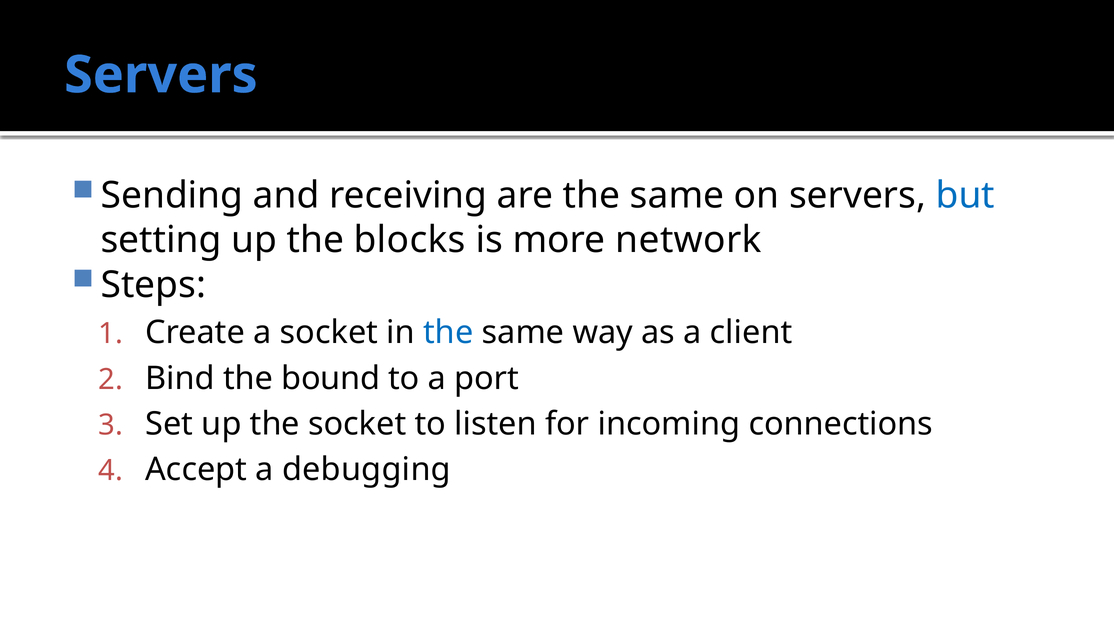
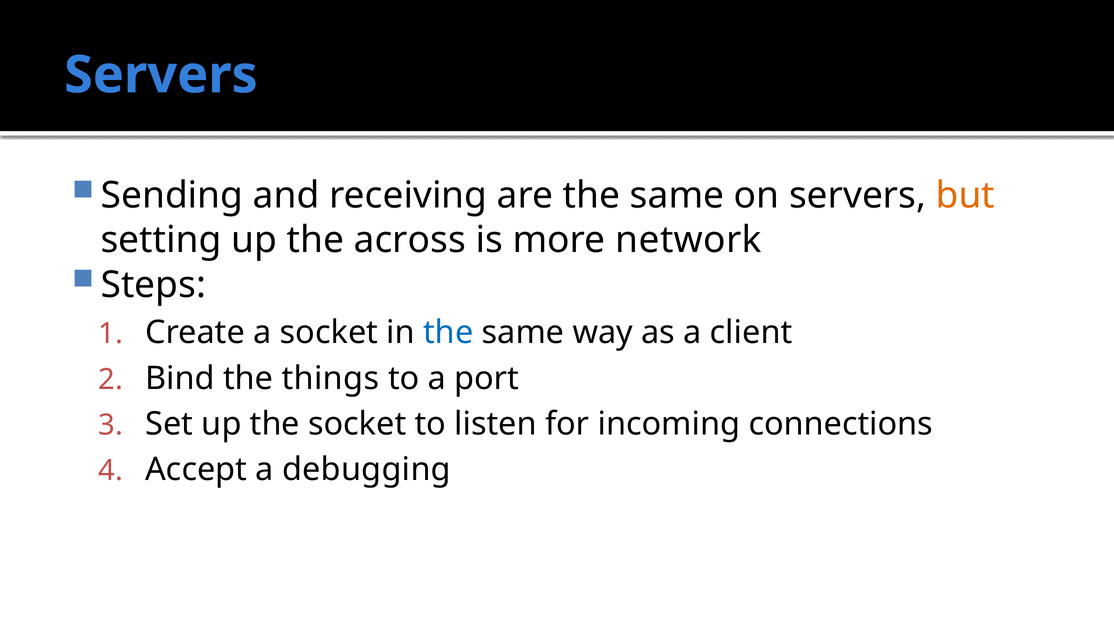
but colour: blue -> orange
blocks: blocks -> across
bound: bound -> things
